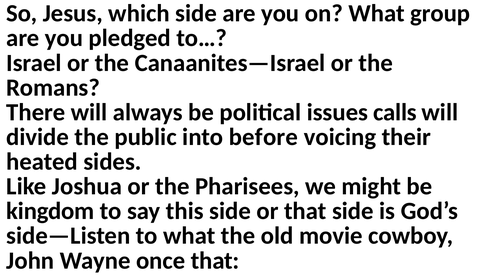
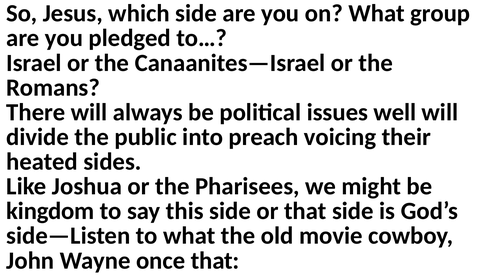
calls: calls -> well
before: before -> preach
